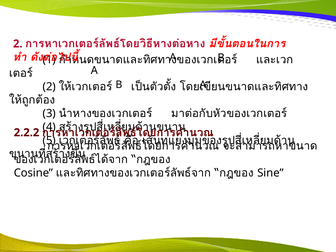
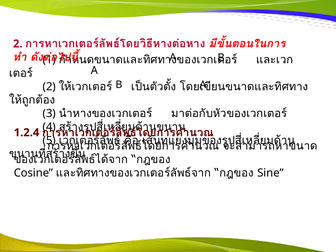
2.2.2: 2.2.2 -> 1.2.4
